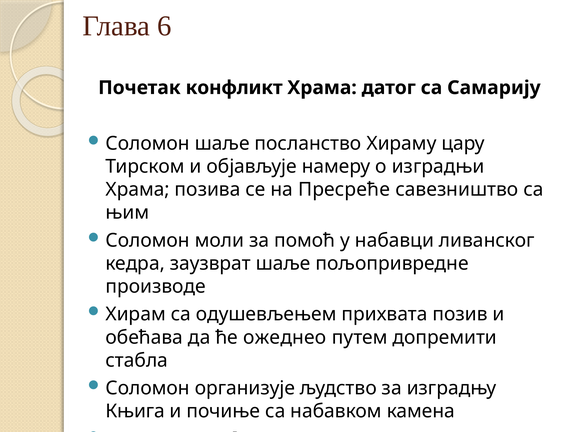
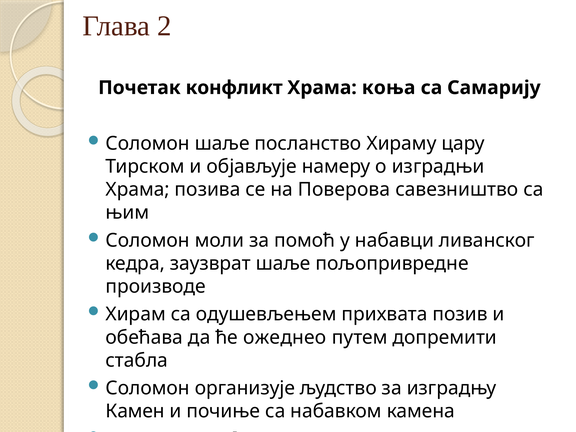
6: 6 -> 2
датог: датог -> коња
Пресреће: Пресреће -> Поверова
Књига: Књига -> Камен
